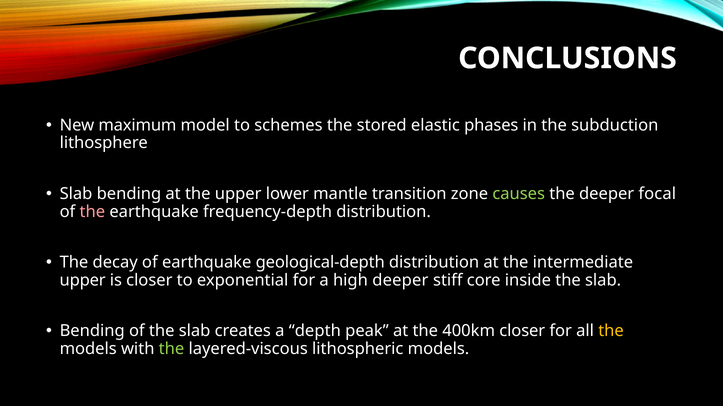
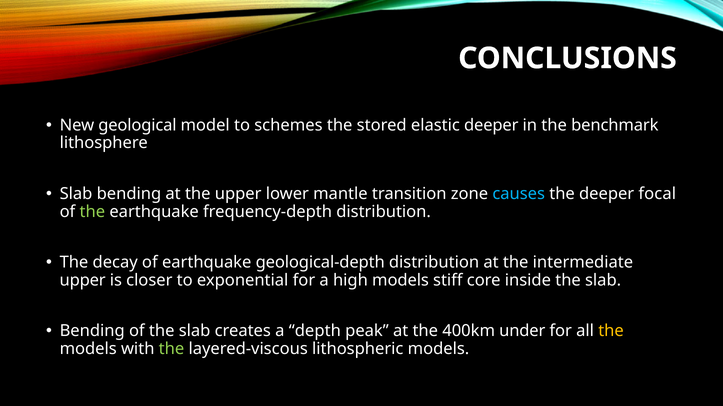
maximum: maximum -> geological
elastic phases: phases -> deeper
subduction: subduction -> benchmark
causes colour: light green -> light blue
the at (92, 212) colour: pink -> light green
high deeper: deeper -> models
400km closer: closer -> under
